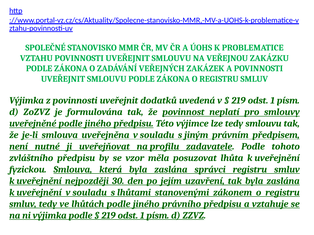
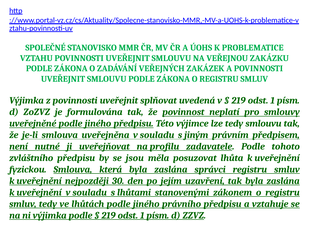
dodatků: dodatků -> splňovat
vzor: vzor -> jsou
